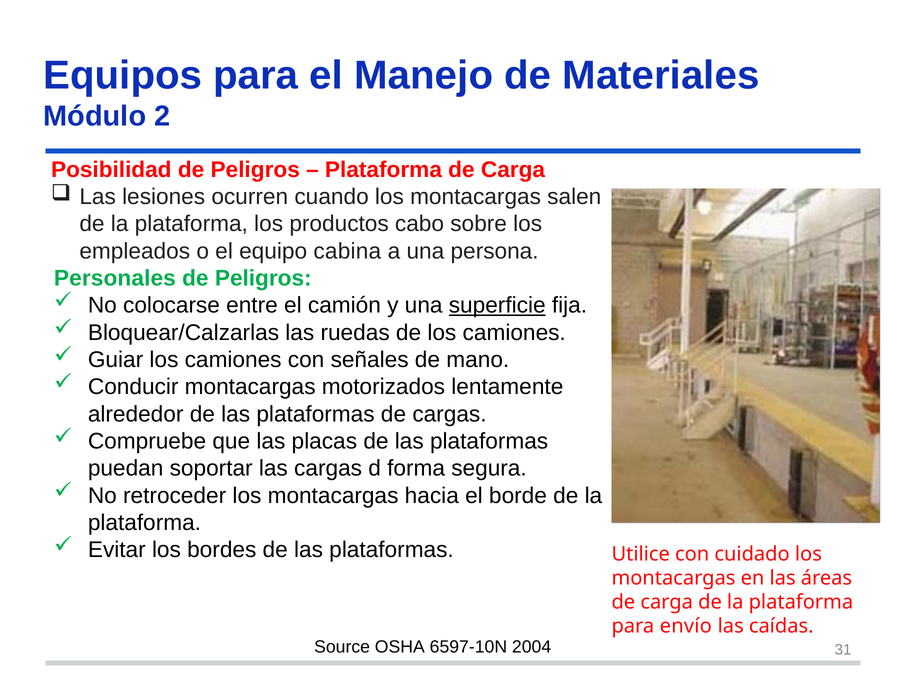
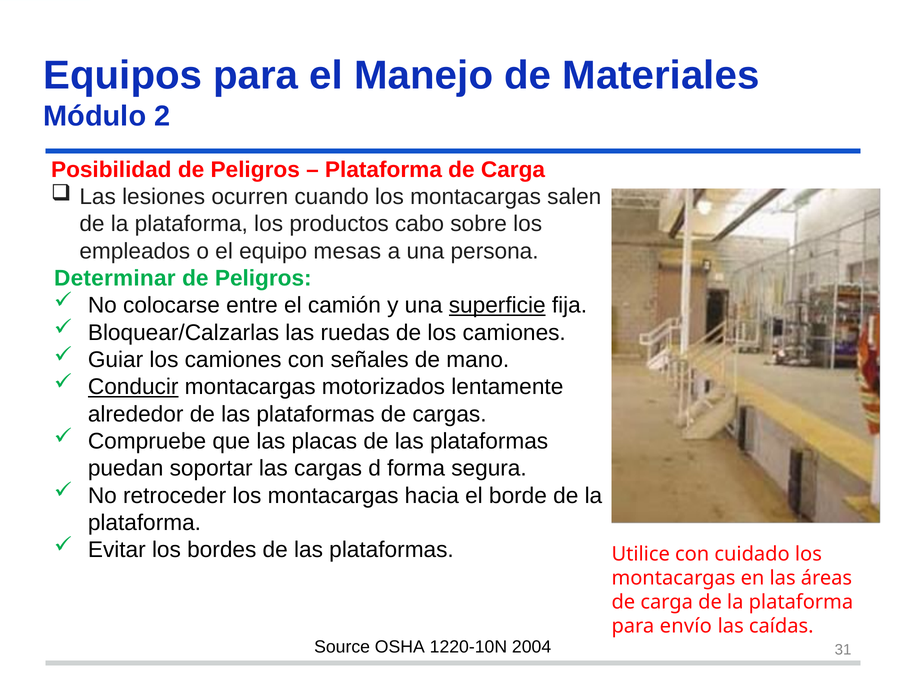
cabina: cabina -> mesas
Personales: Personales -> Determinar
Conducir underline: none -> present
6597-10N: 6597-10N -> 1220-10N
